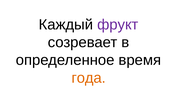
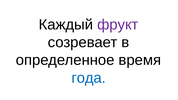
года colour: orange -> blue
